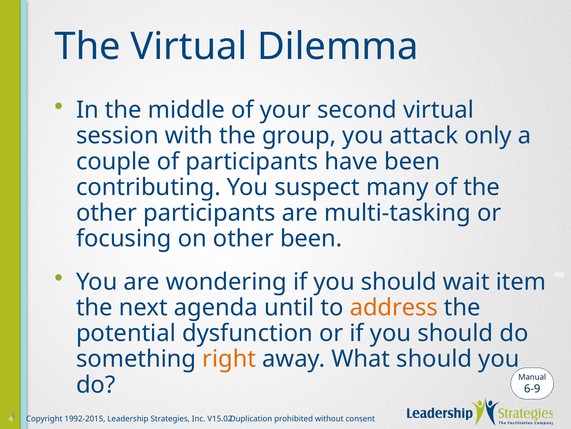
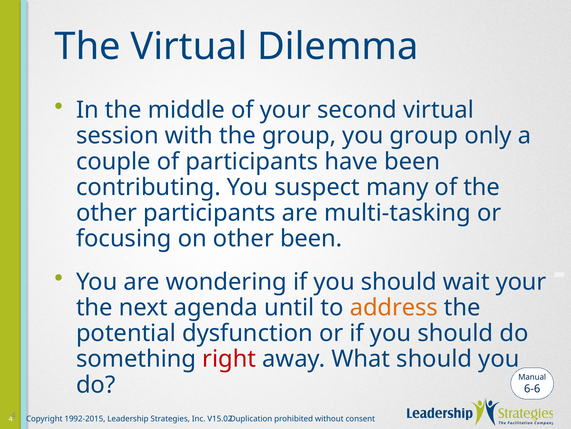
you attack: attack -> group
wait item: item -> your
right colour: orange -> red
6-9: 6-9 -> 6-6
